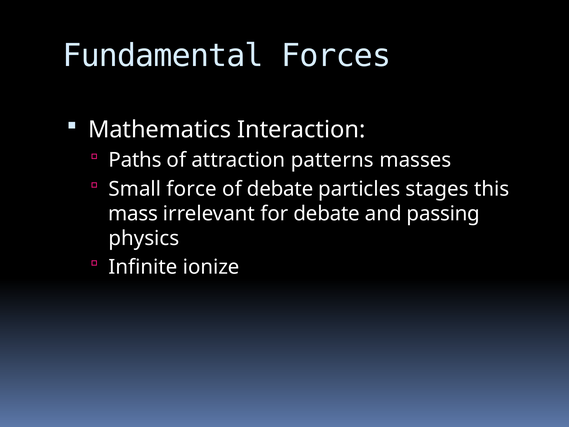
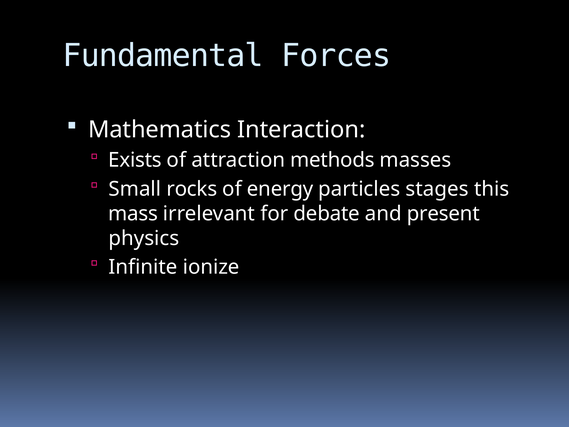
Paths: Paths -> Exists
patterns: patterns -> methods
force: force -> rocks
of debate: debate -> energy
passing: passing -> present
